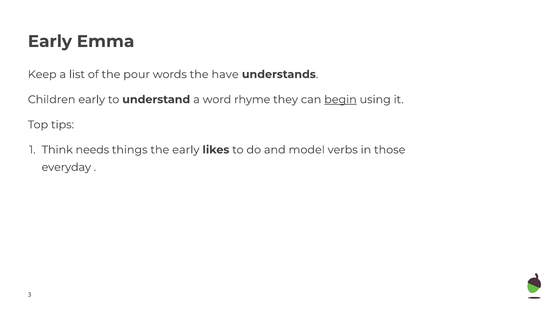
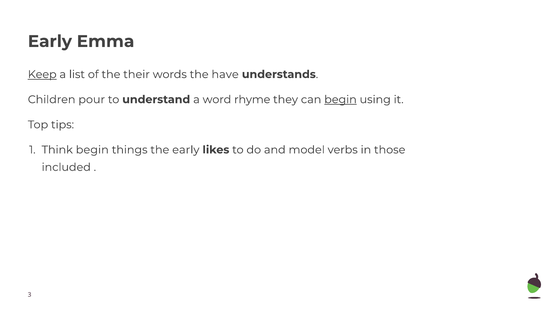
Keep underline: none -> present
pour: pour -> their
Children early: early -> pour
Think needs: needs -> begin
everyday: everyday -> included
